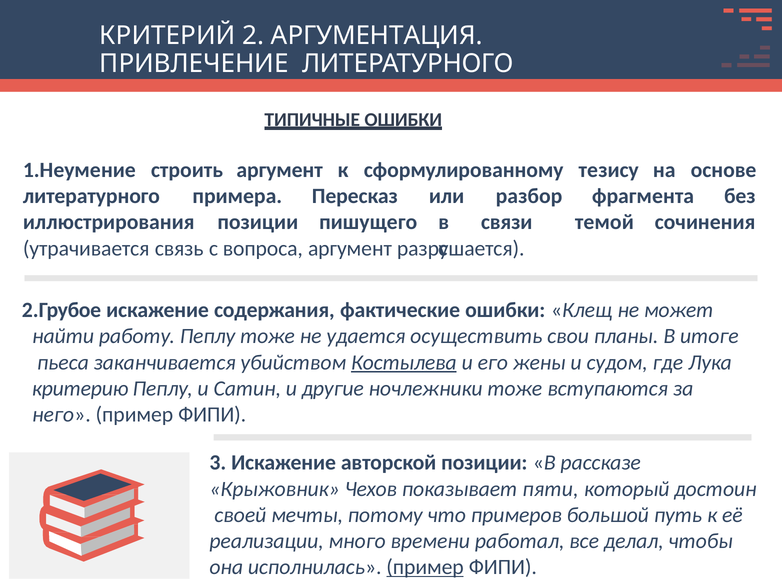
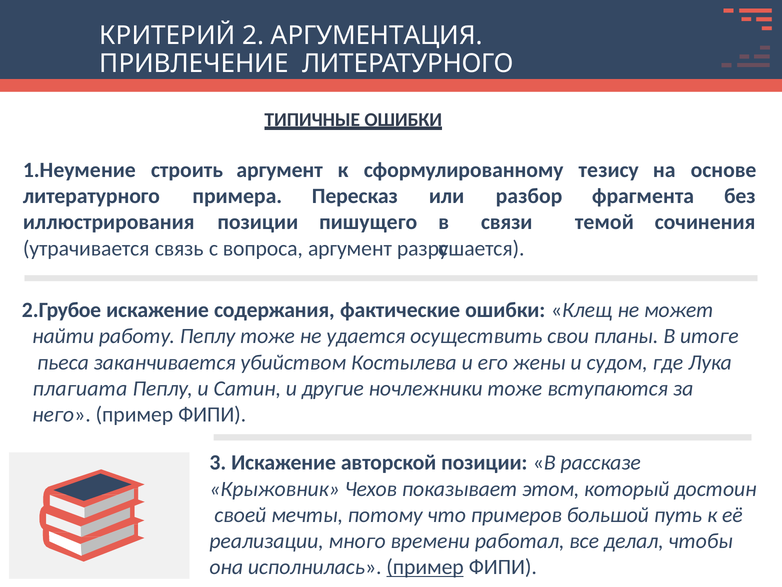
Костылева underline: present -> none
критерию: критерию -> плагиата
пяти: пяти -> этом
